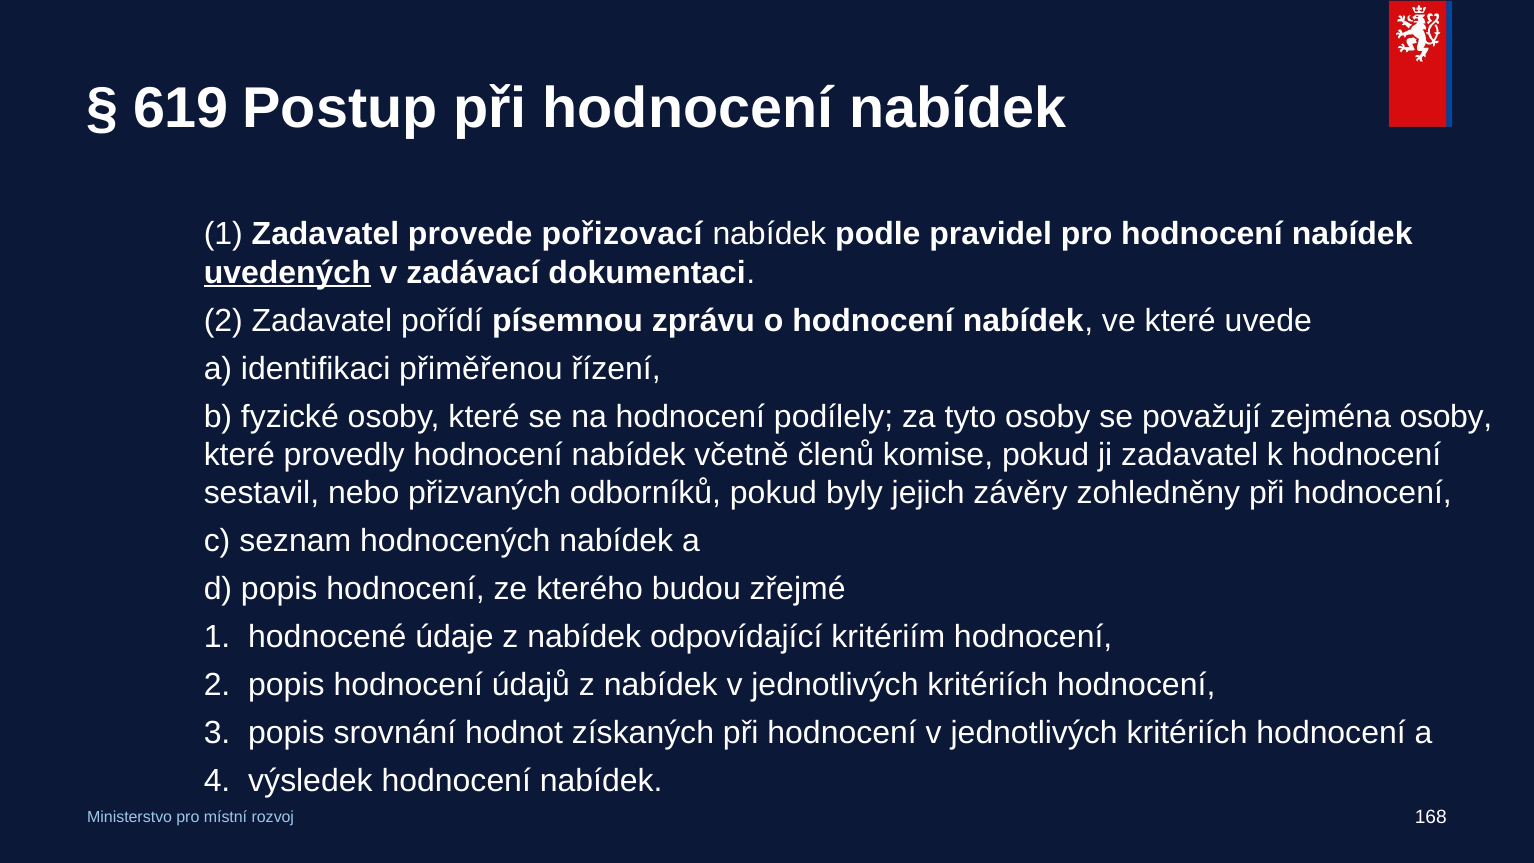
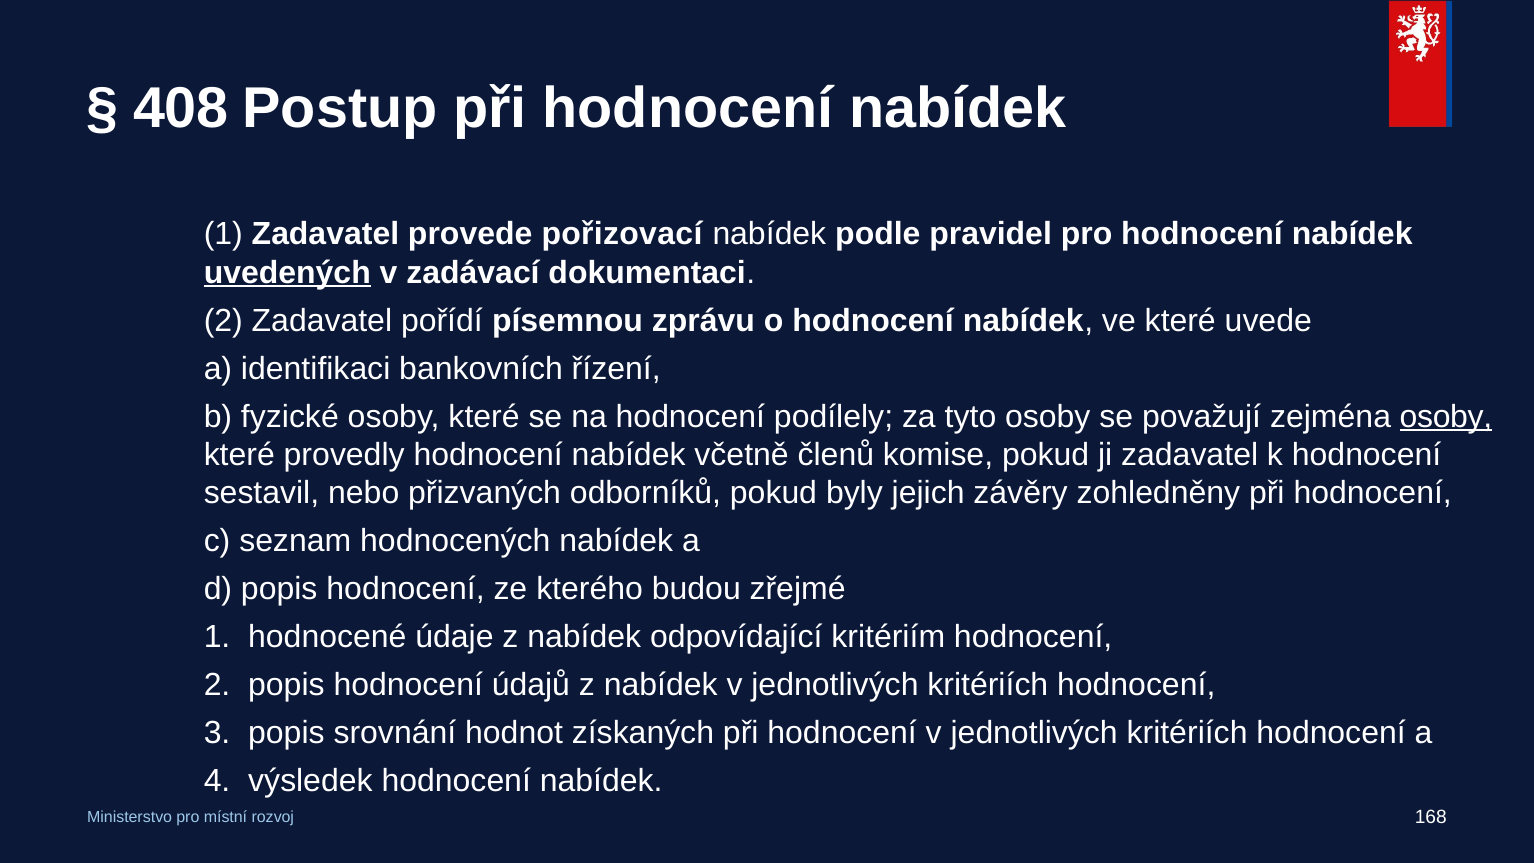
619: 619 -> 408
přiměřenou: přiměřenou -> bankovních
osoby at (1446, 416) underline: none -> present
